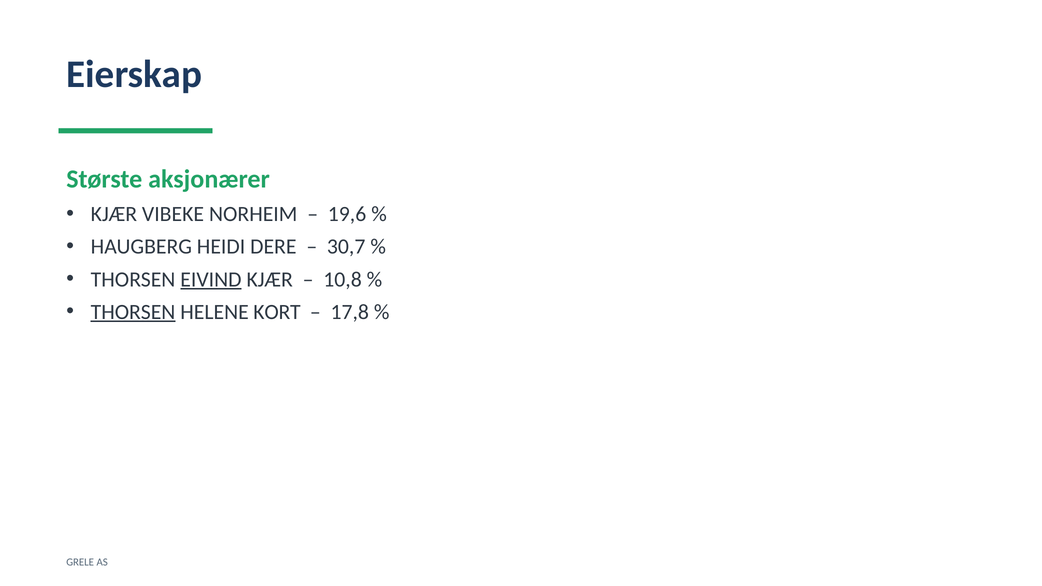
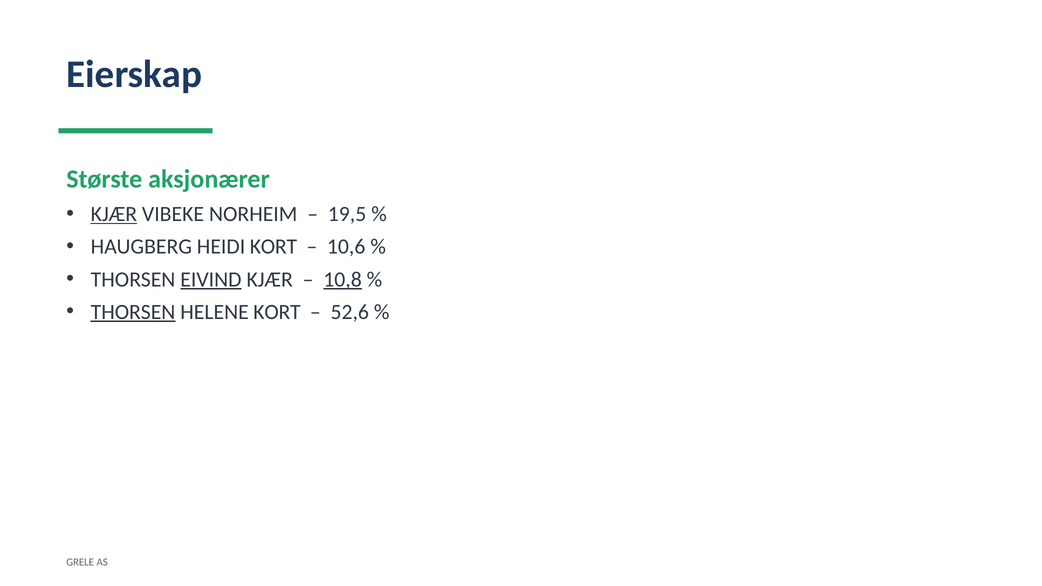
KJÆR at (114, 214) underline: none -> present
19,6: 19,6 -> 19,5
HEIDI DERE: DERE -> KORT
30,7: 30,7 -> 10,6
10,8 underline: none -> present
17,8: 17,8 -> 52,6
